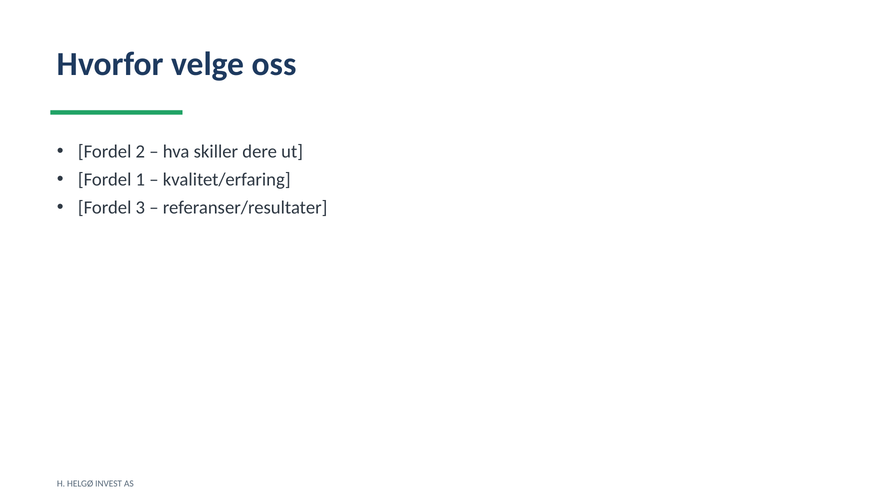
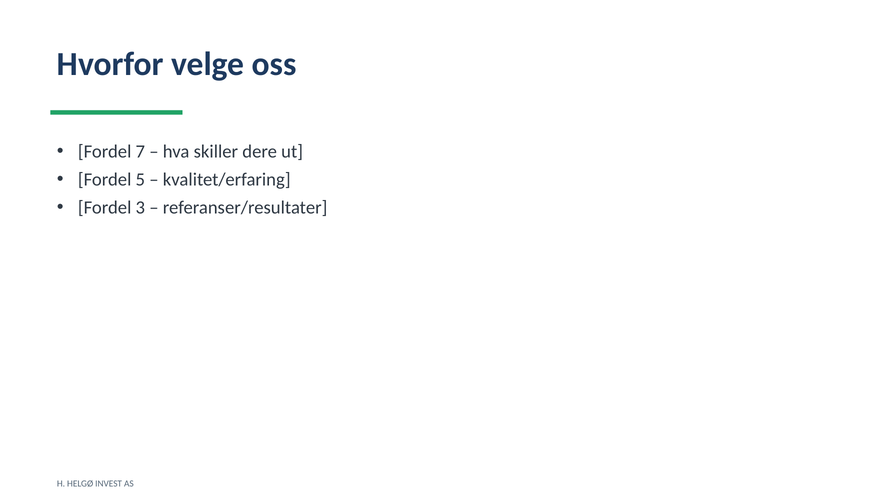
2: 2 -> 7
1: 1 -> 5
